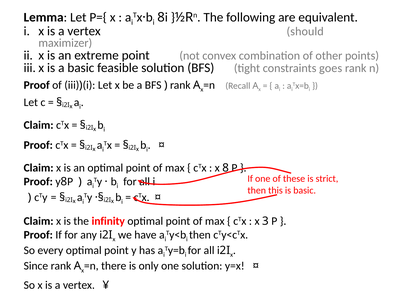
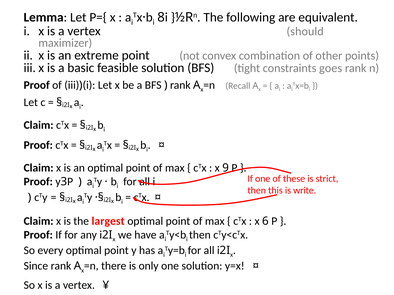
x 8: 8 -> 9
y 8: 8 -> 3
is basic: basic -> write
infinity: infinity -> largest
3: 3 -> 6
